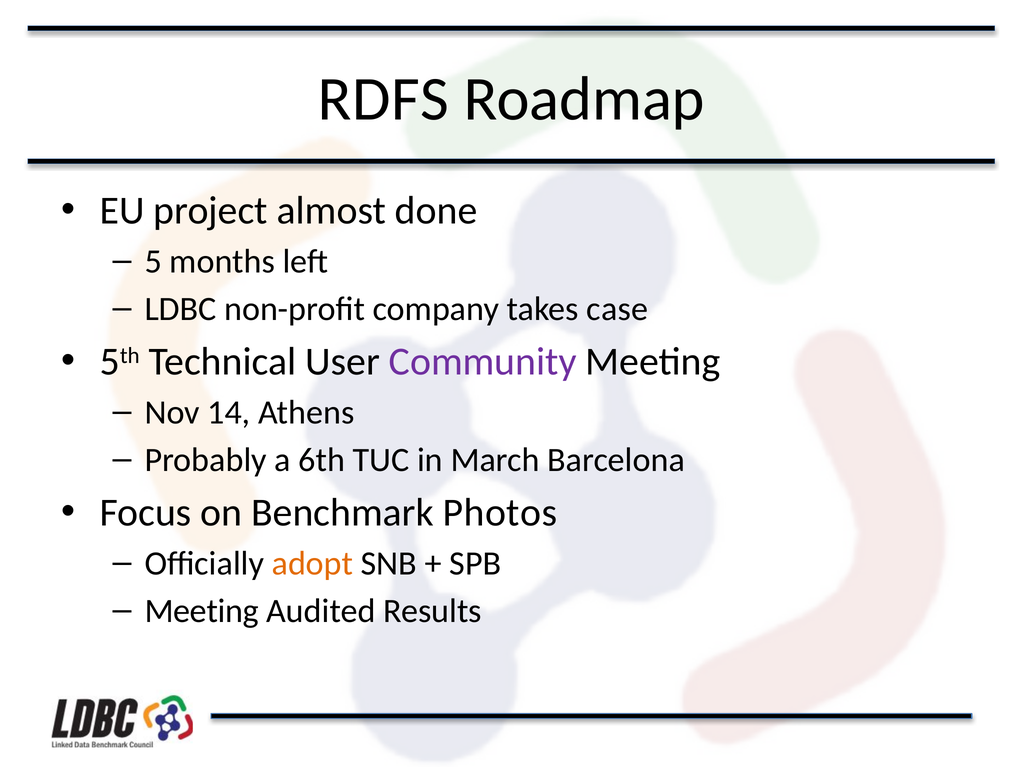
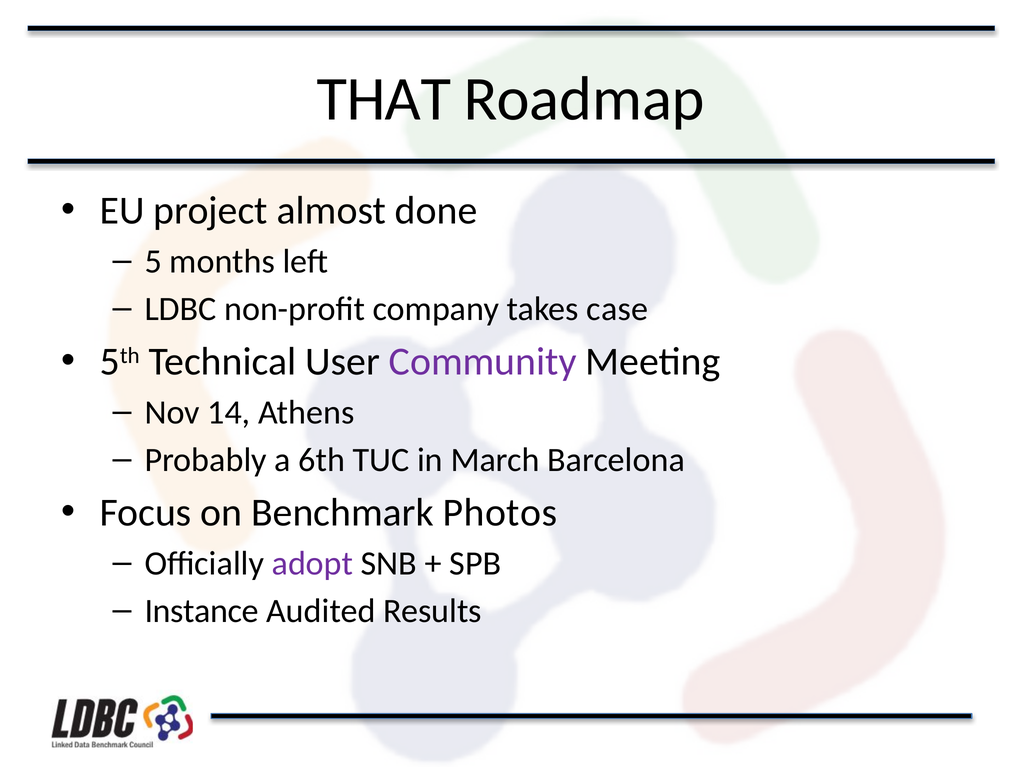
RDFS: RDFS -> THAT
adopt colour: orange -> purple
Meeting at (202, 611): Meeting -> Instance
